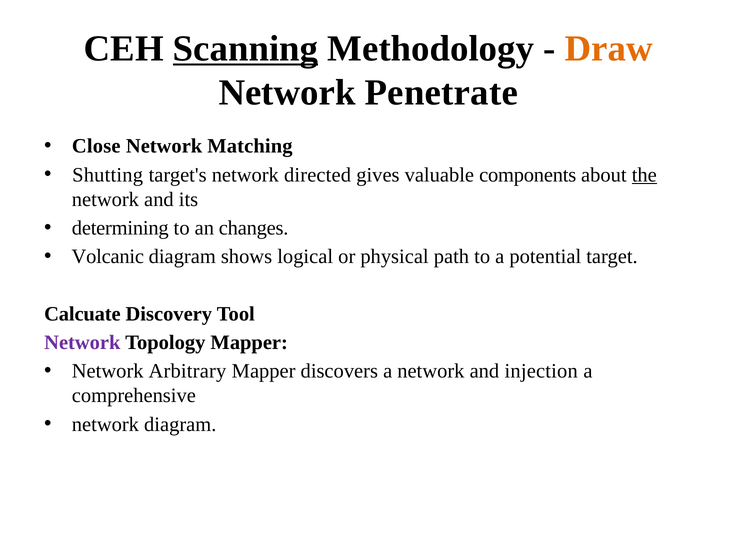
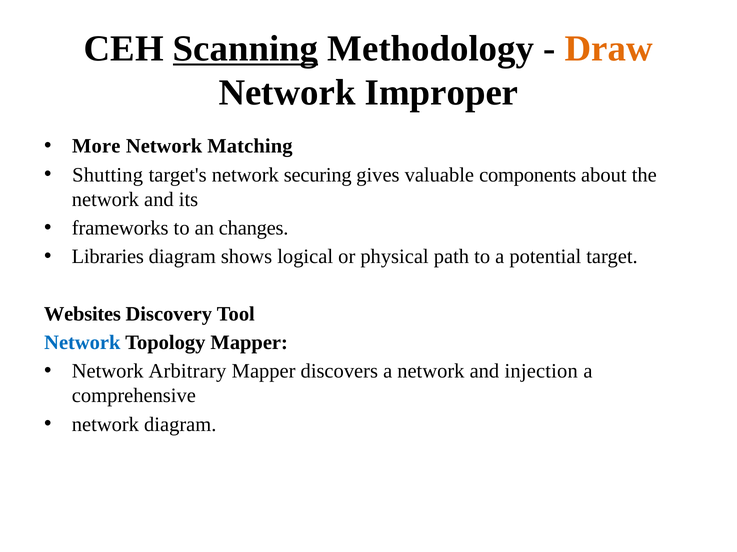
Penetrate: Penetrate -> Improper
Close: Close -> More
directed: directed -> securing
the underline: present -> none
determining: determining -> frameworks
Volcanic: Volcanic -> Libraries
Calcuate: Calcuate -> Websites
Network at (82, 343) colour: purple -> blue
